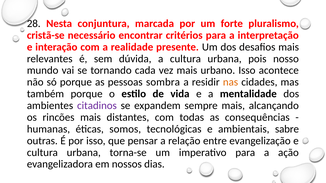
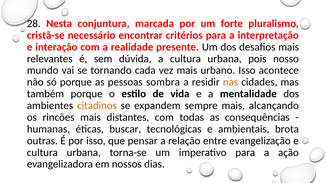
citadinos colour: purple -> orange
somos: somos -> buscar
sabre: sabre -> brota
